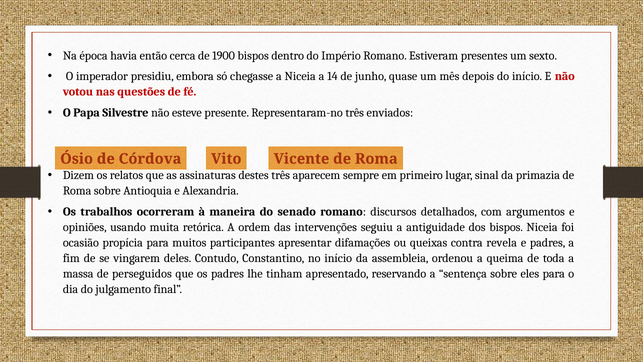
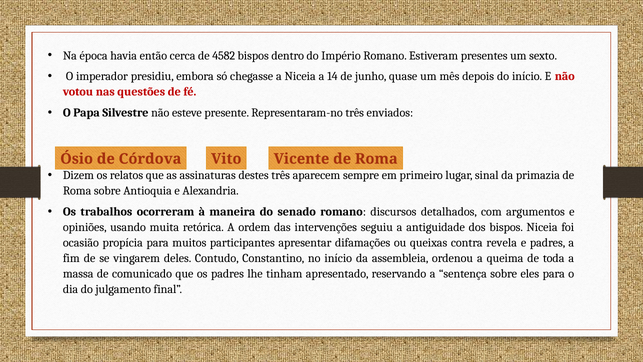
1900: 1900 -> 4582
perseguidos: perseguidos -> comunicado
